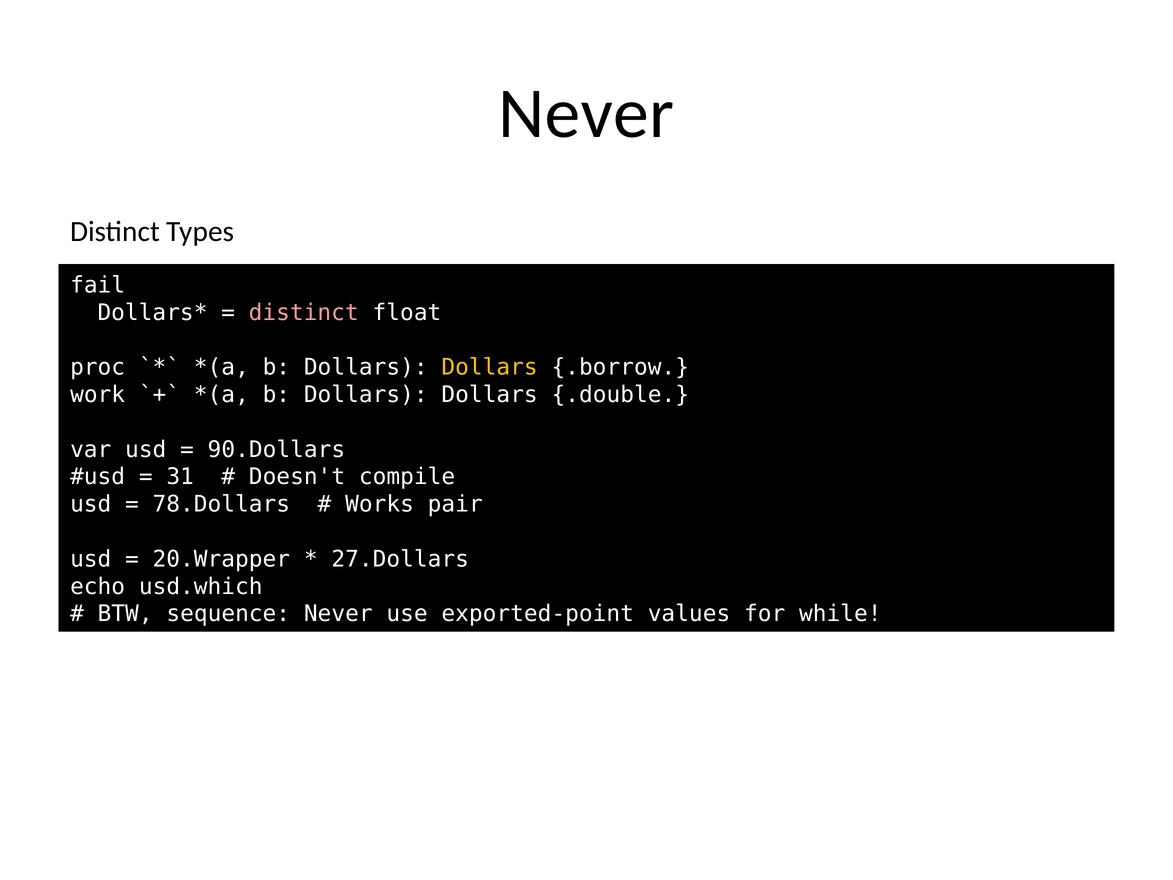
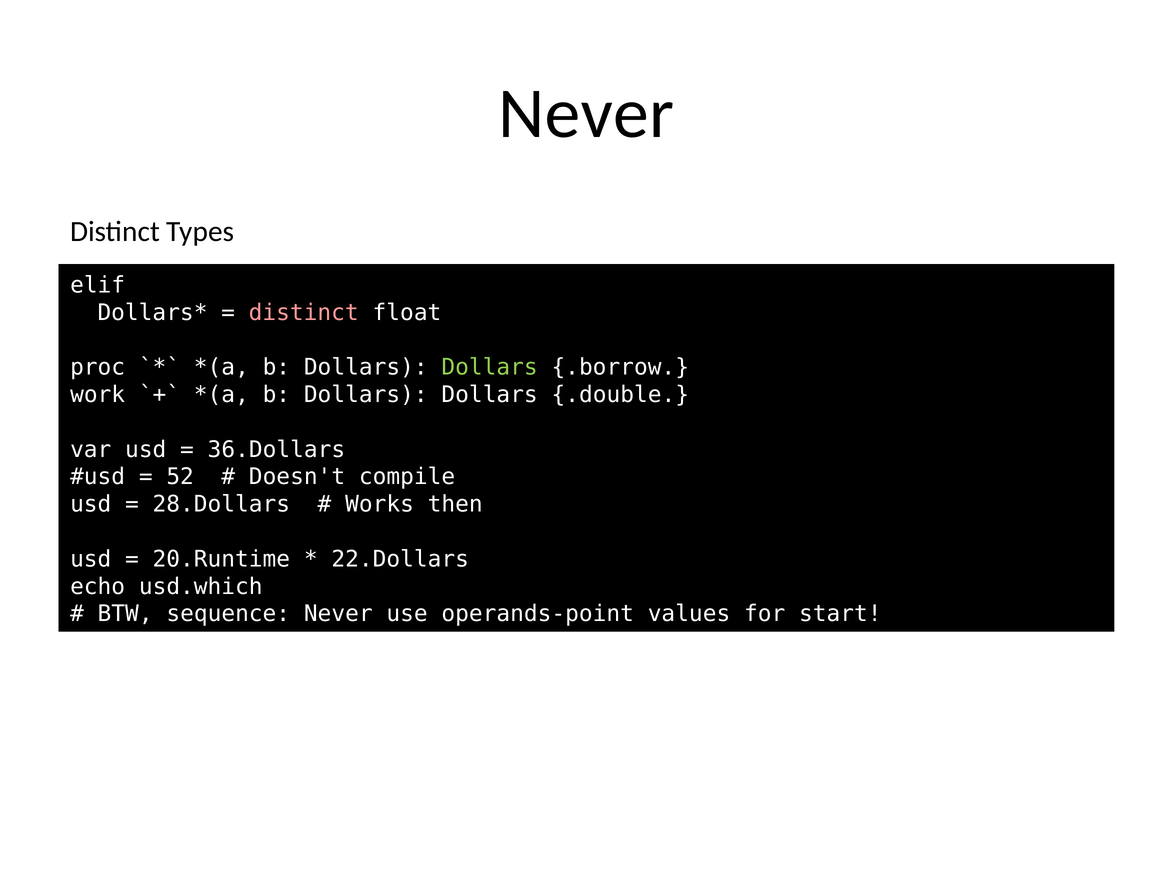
fail: fail -> elif
Dollars at (490, 367) colour: yellow -> light green
90.Dollars: 90.Dollars -> 36.Dollars
31: 31 -> 52
78.Dollars: 78.Dollars -> 28.Dollars
pair: pair -> then
20.Wrapper: 20.Wrapper -> 20.Runtime
27.Dollars: 27.Dollars -> 22.Dollars
exported-point: exported-point -> operands-point
while: while -> start
